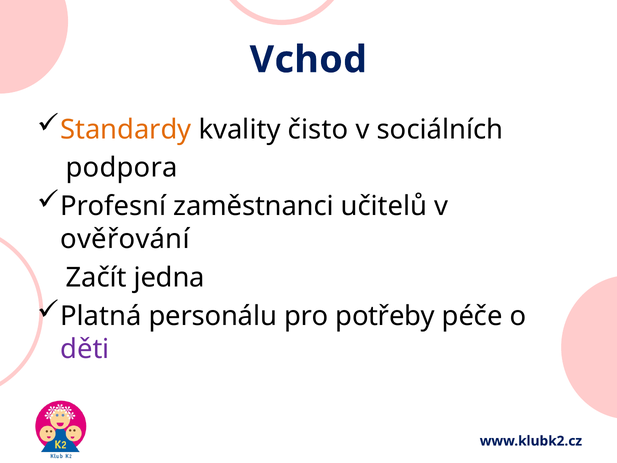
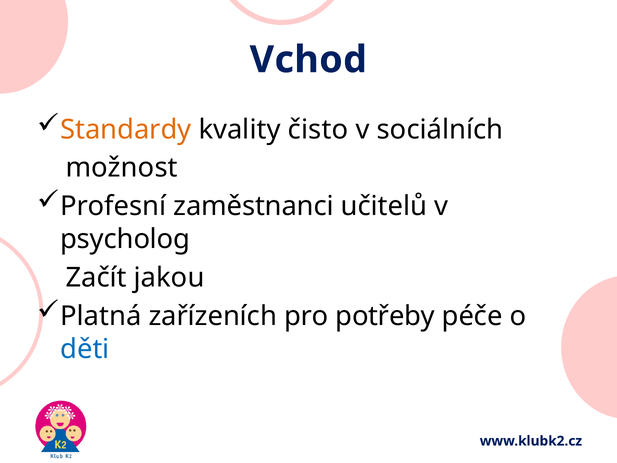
podpora: podpora -> možnost
ověřování: ověřování -> psycholog
jedna: jedna -> jakou
personálu: personálu -> zařízeních
děti colour: purple -> blue
